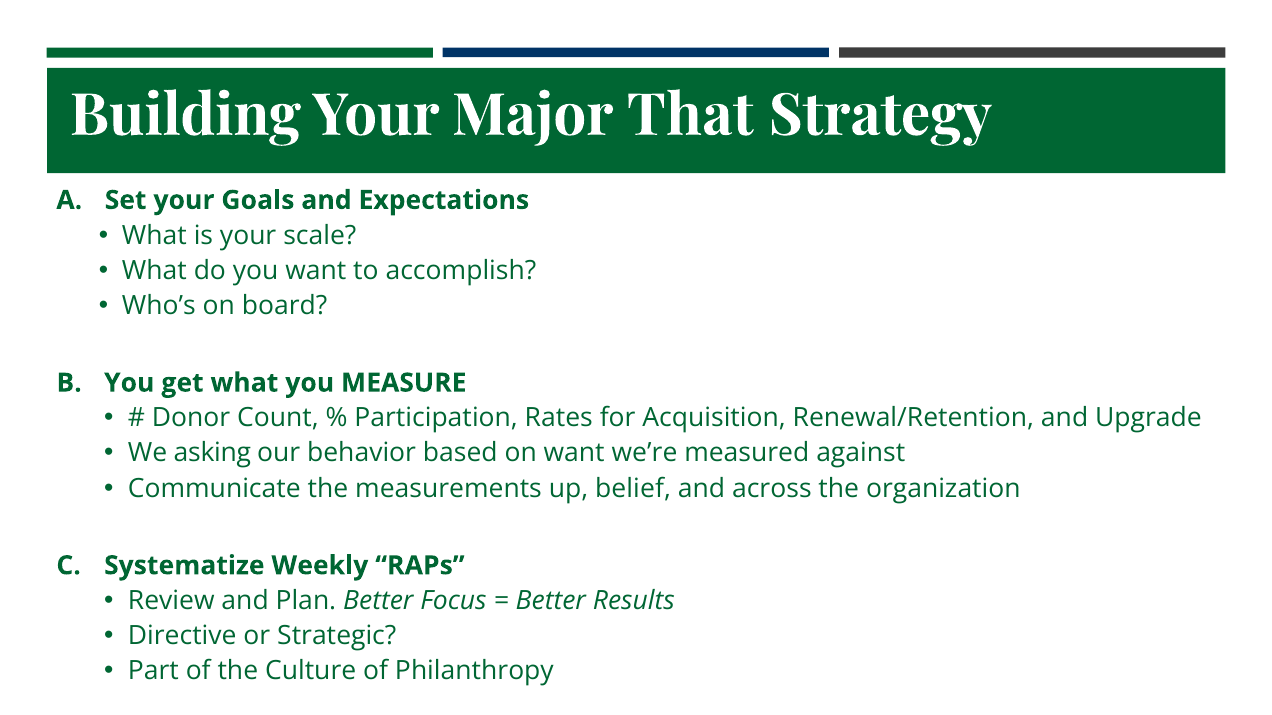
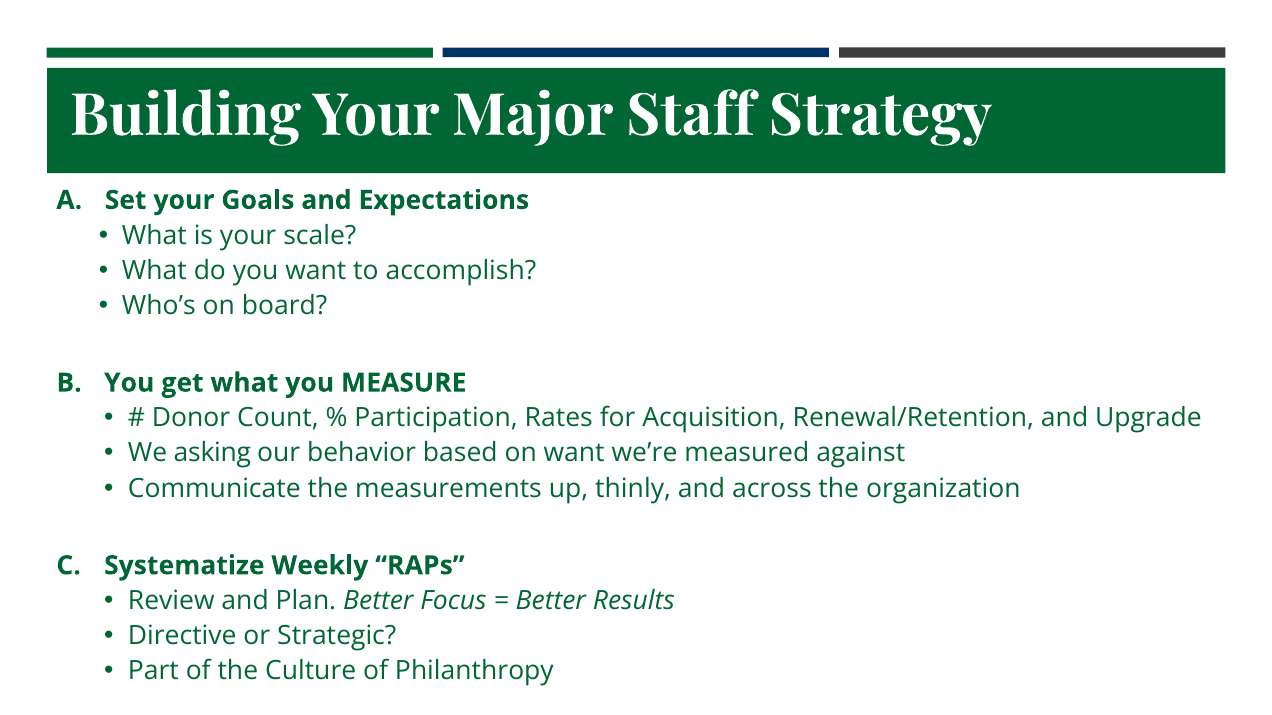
That: That -> Staff
belief: belief -> thinly
